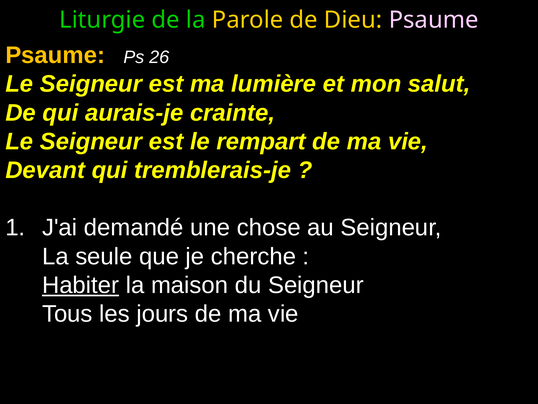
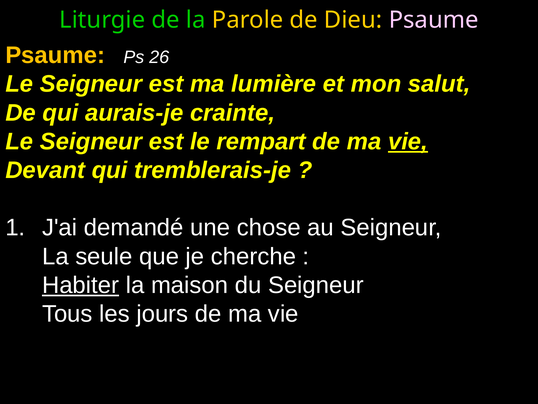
vie at (408, 141) underline: none -> present
